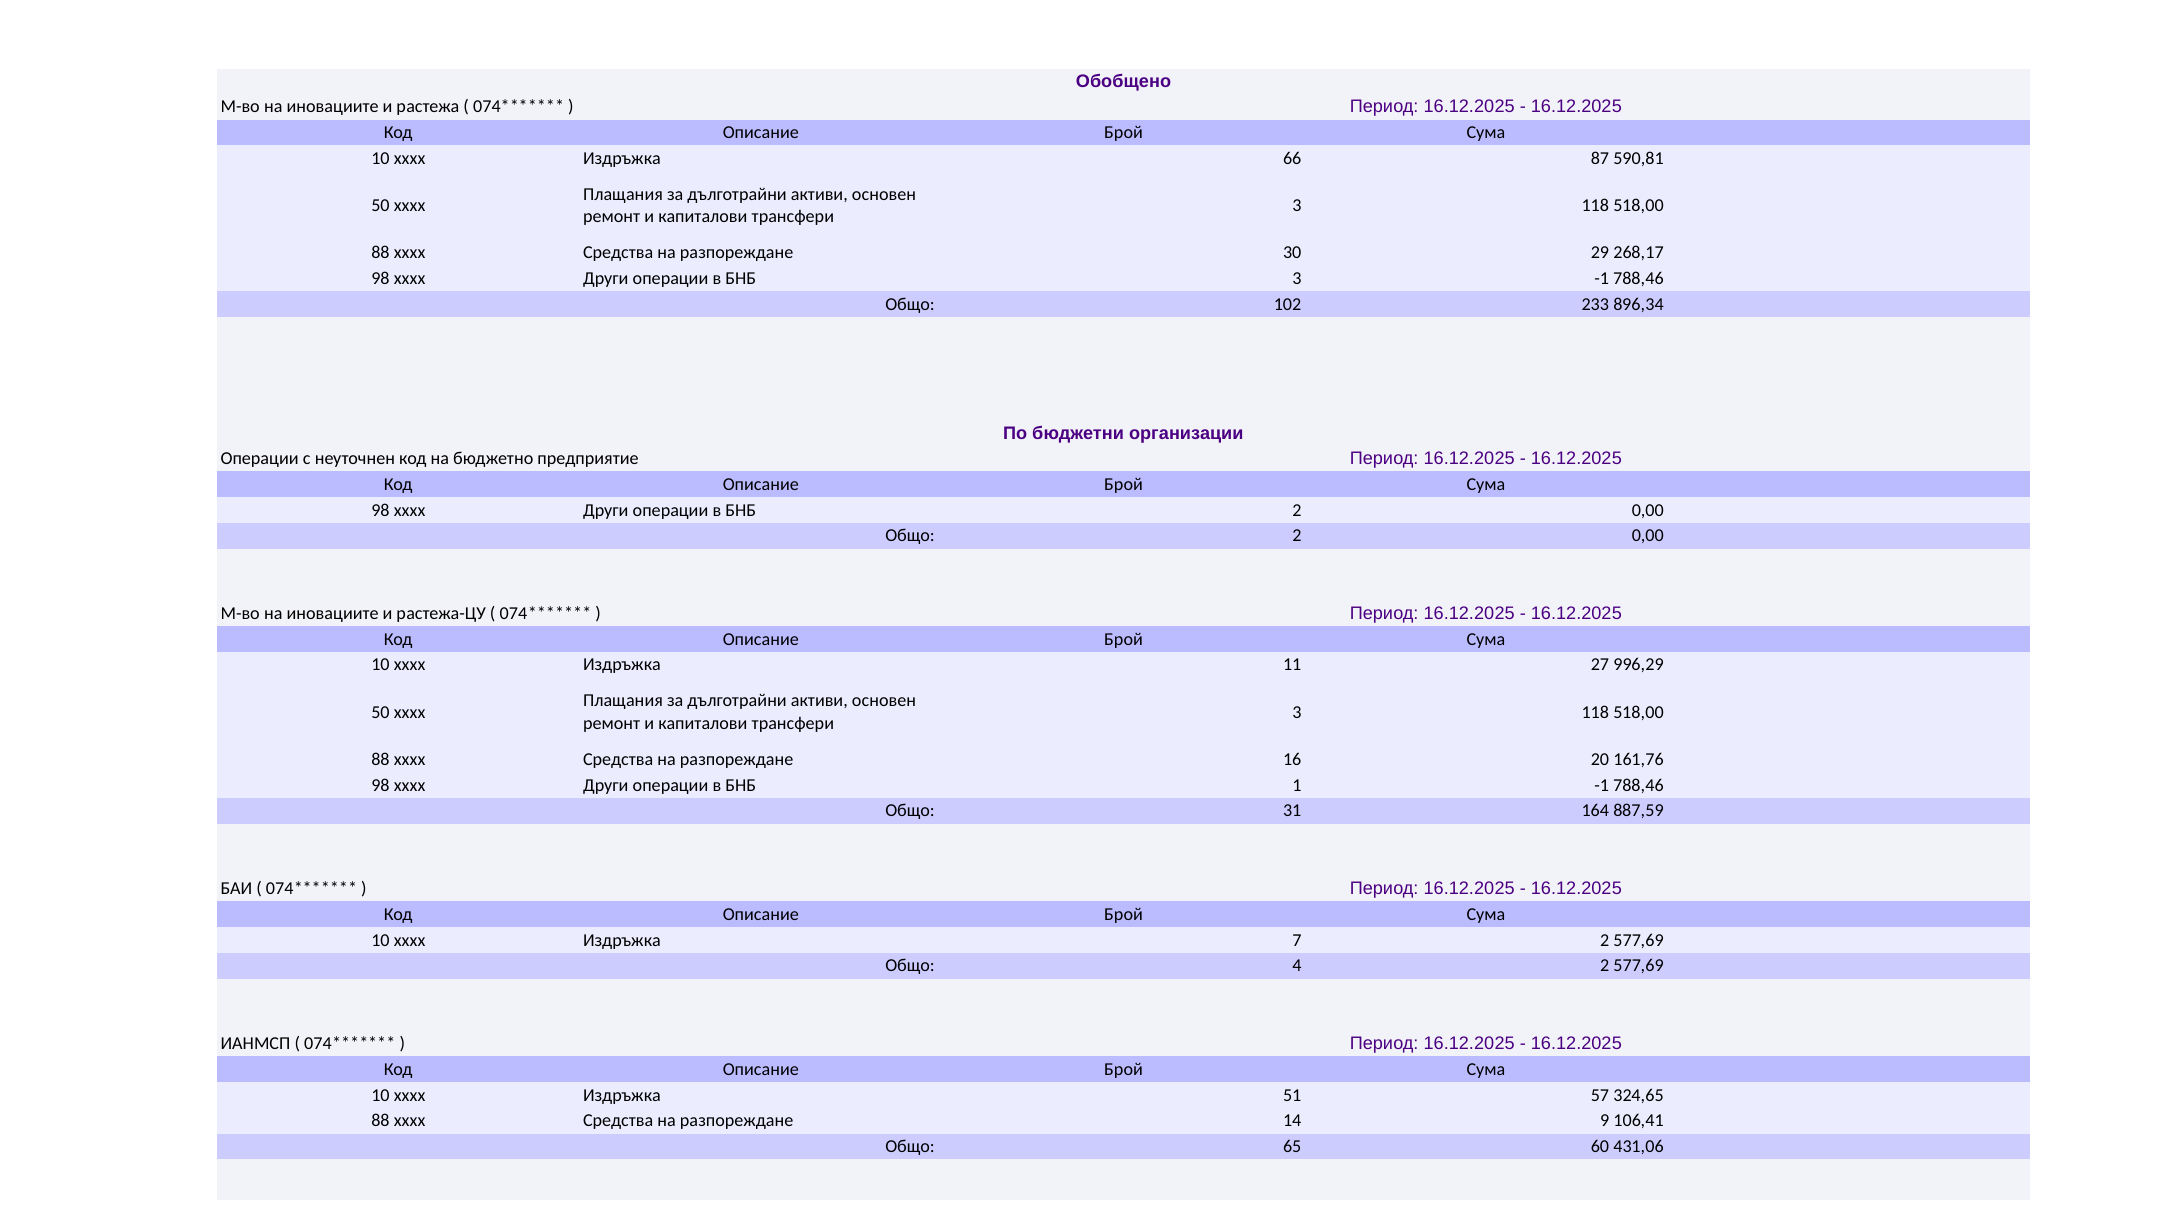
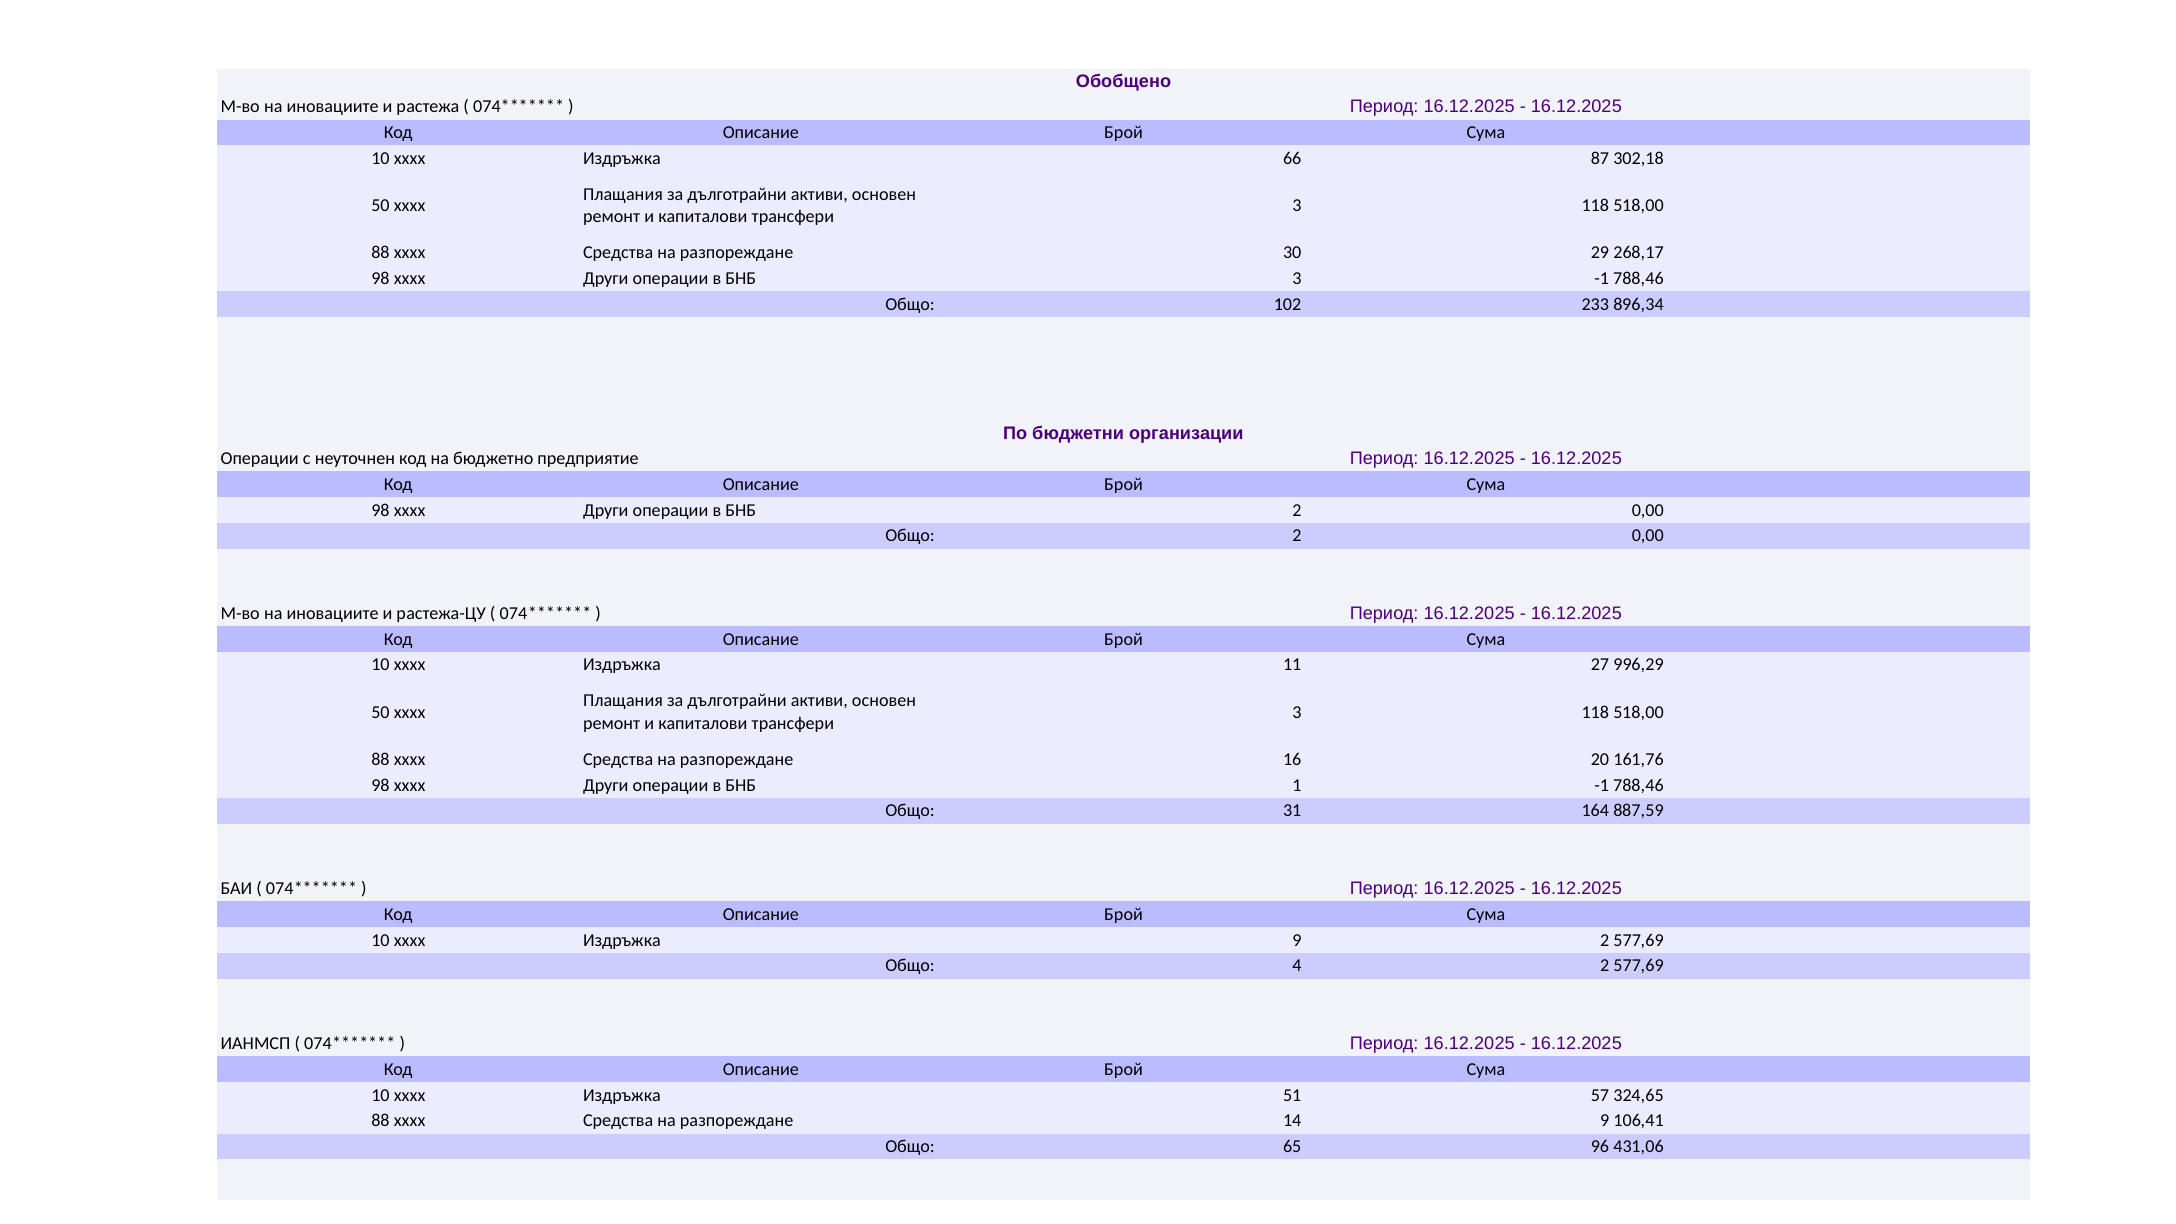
590,81: 590,81 -> 302,18
Издръжка 7: 7 -> 9
60: 60 -> 96
